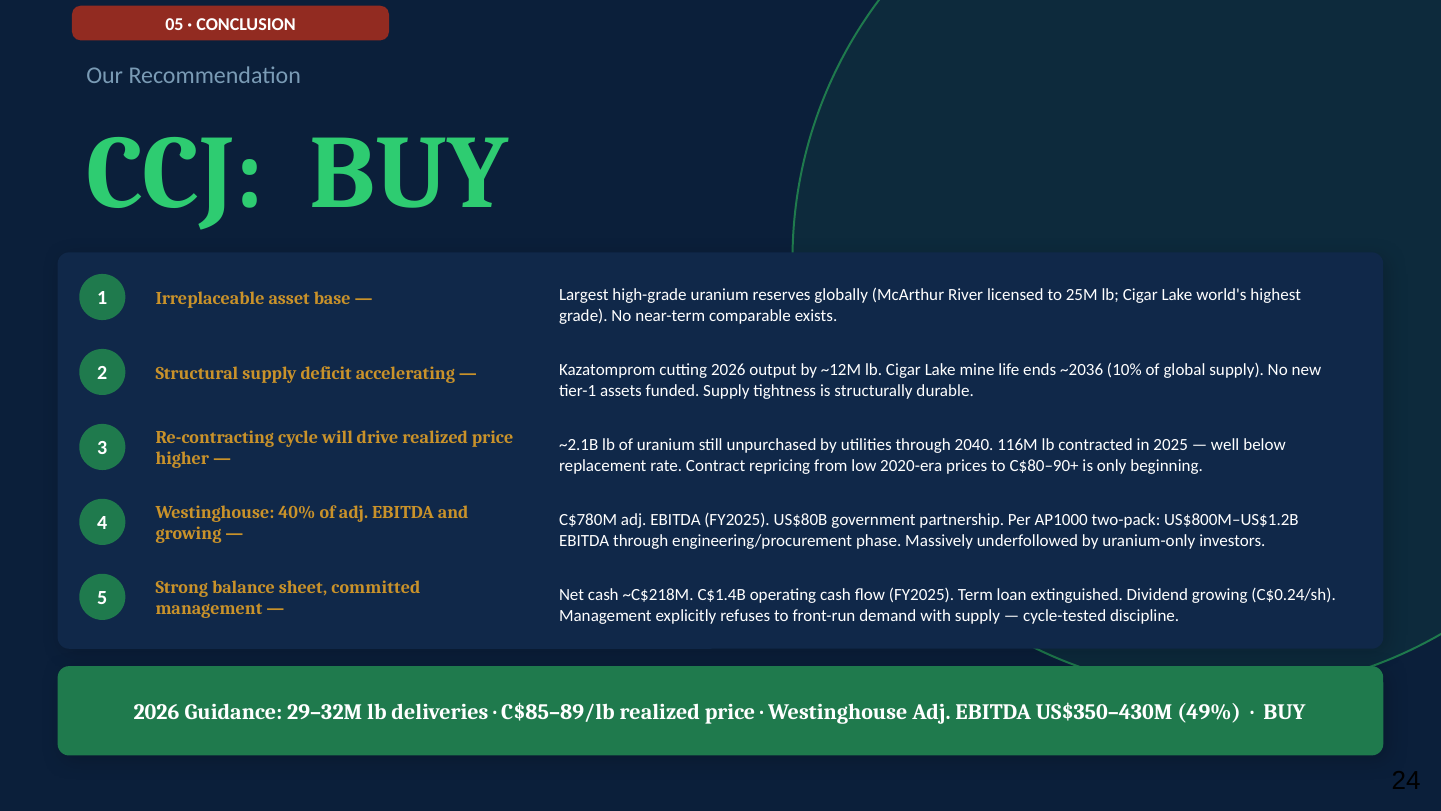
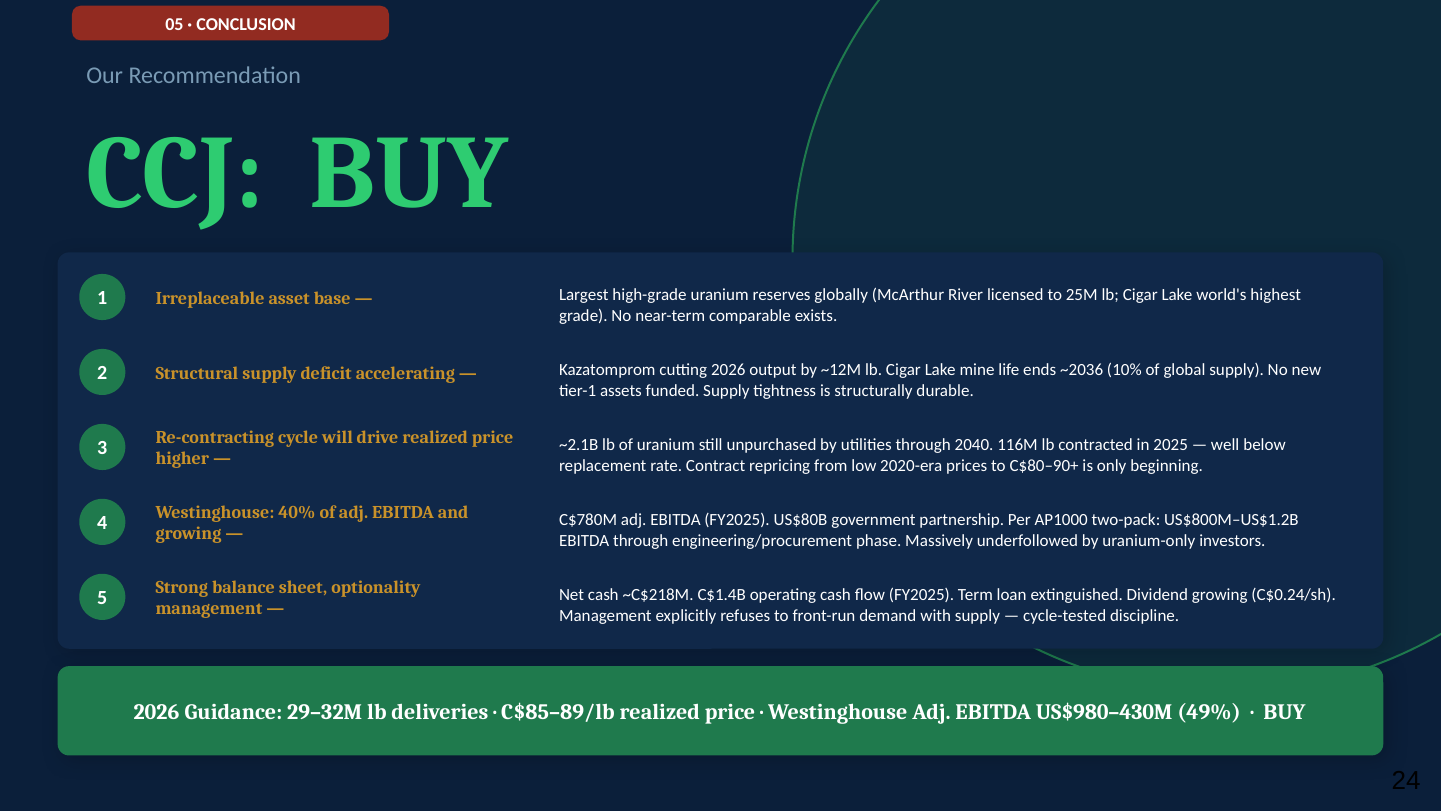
committed: committed -> optionality
US$350–430M: US$350–430M -> US$980–430M
